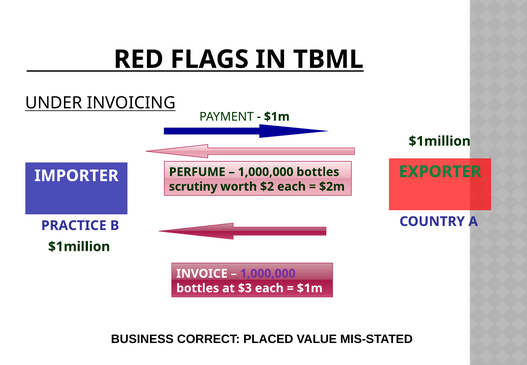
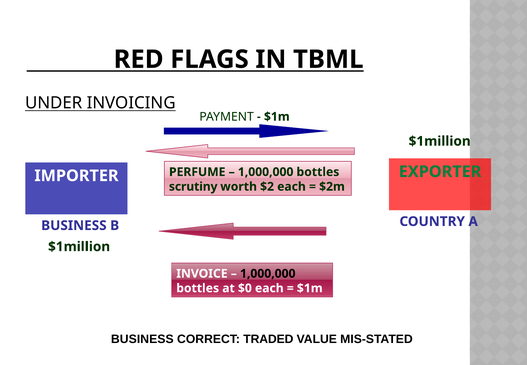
PRACTICE at (74, 225): PRACTICE -> BUSINESS
1,000,000 at (268, 274) colour: purple -> black
$3: $3 -> $0
PLACED: PLACED -> TRADED
